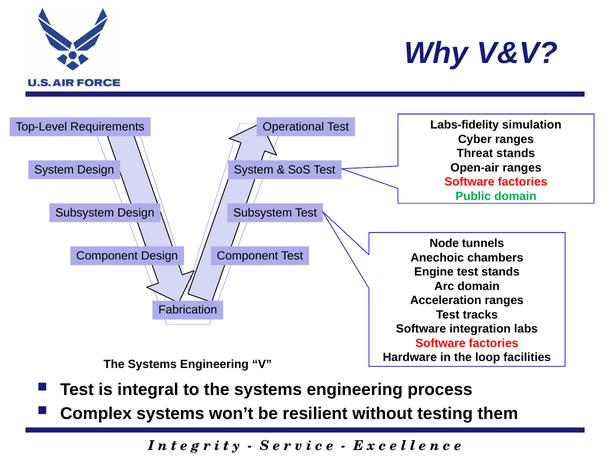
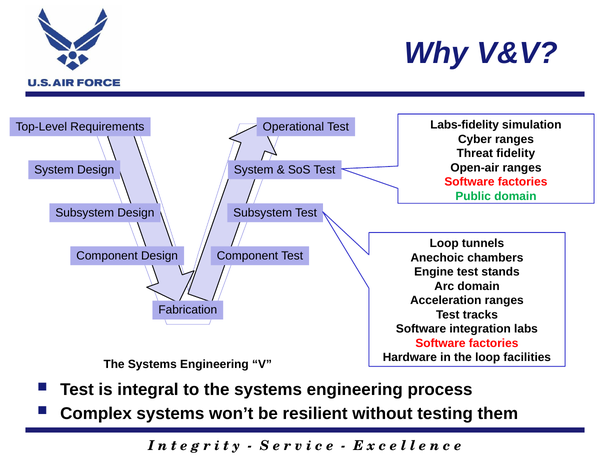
Threat stands: stands -> fidelity
Node at (444, 243): Node -> Loop
